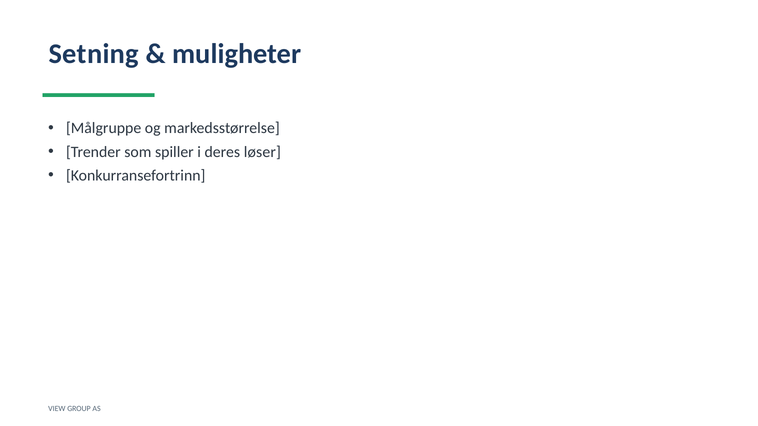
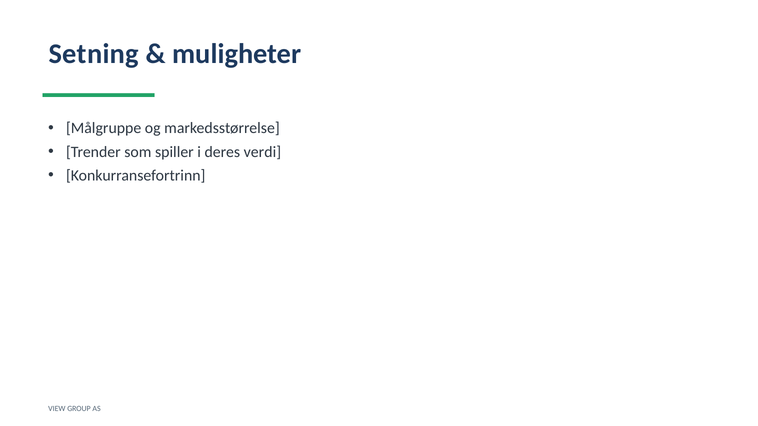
løser: løser -> verdi
